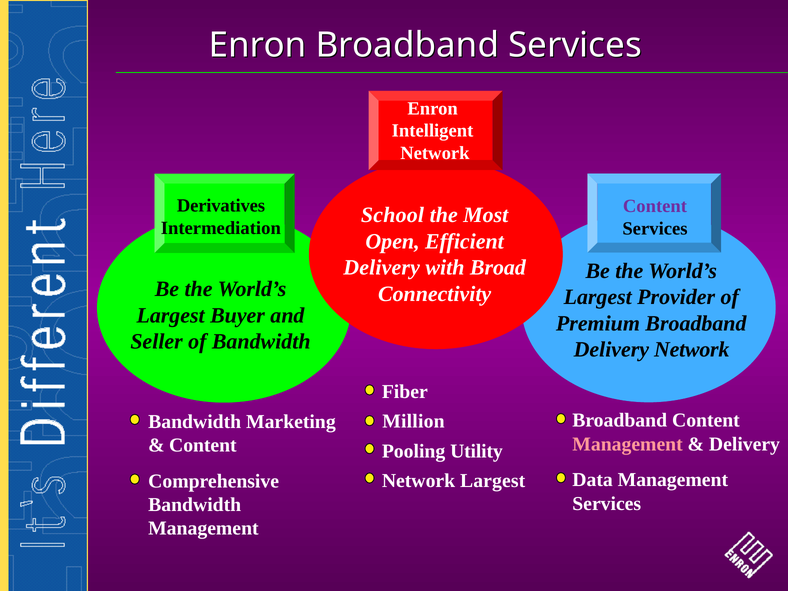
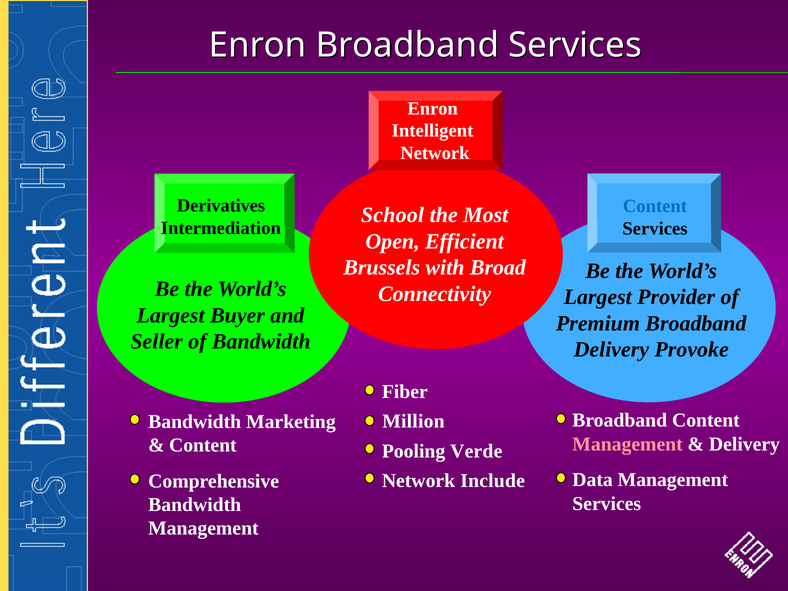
Content at (655, 206) colour: purple -> blue
Delivery at (382, 268): Delivery -> Brussels
Delivery Network: Network -> Provoke
Utility: Utility -> Verde
Network Largest: Largest -> Include
